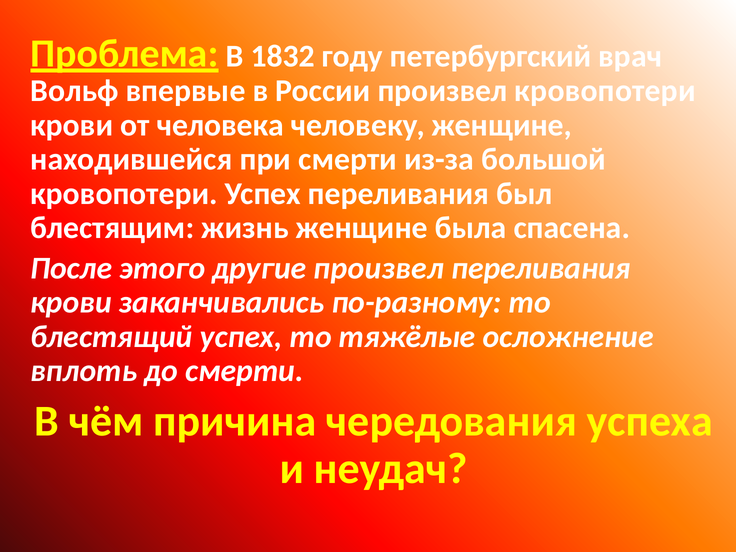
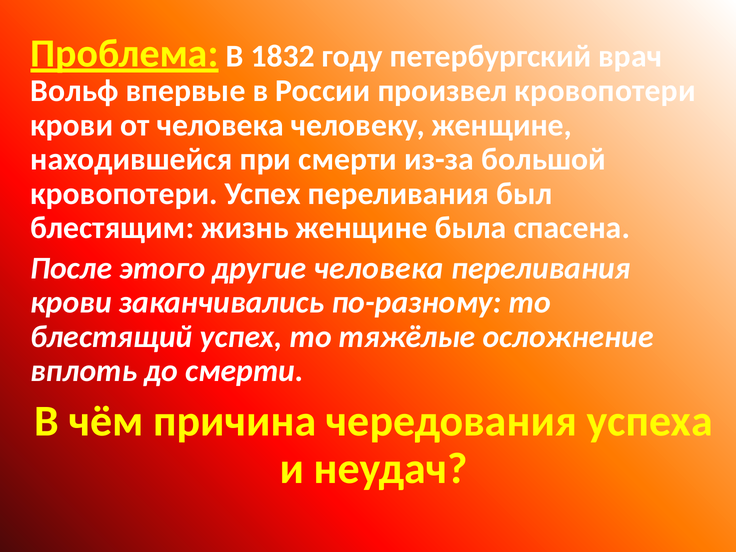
другие произвел: произвел -> человека
